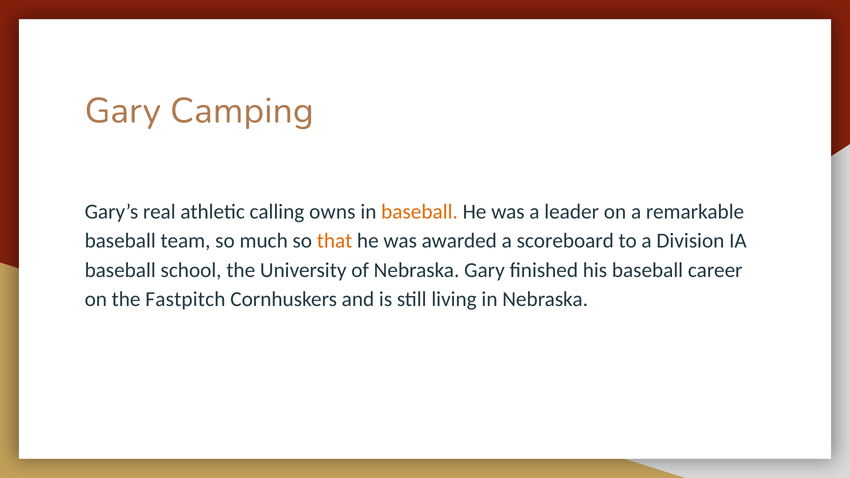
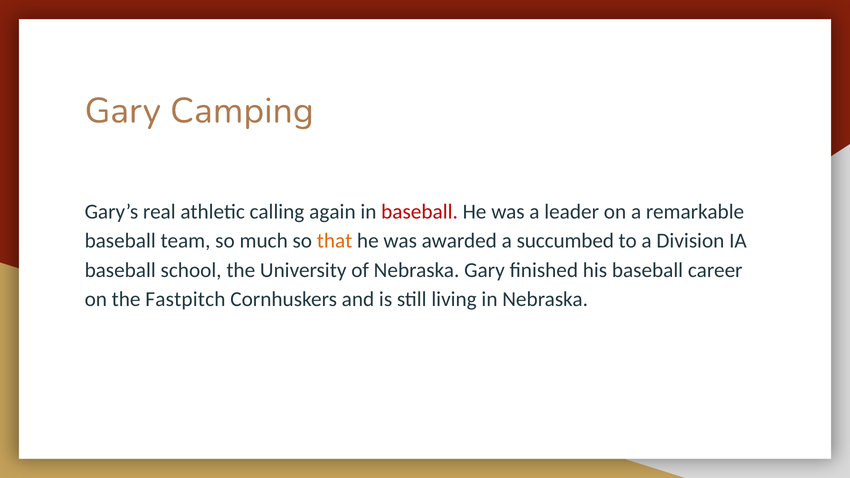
owns: owns -> again
baseball at (420, 212) colour: orange -> red
scoreboard: scoreboard -> succumbed
